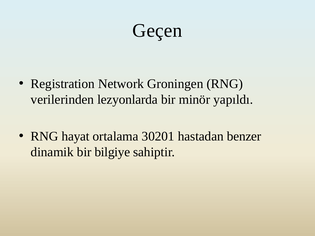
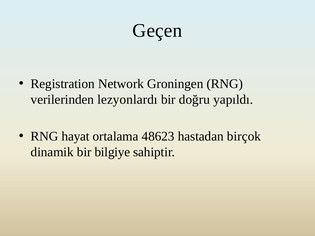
lezyonlarda: lezyonlarda -> lezyonlardı
minör: minör -> doğru
30201: 30201 -> 48623
benzer: benzer -> birçok
